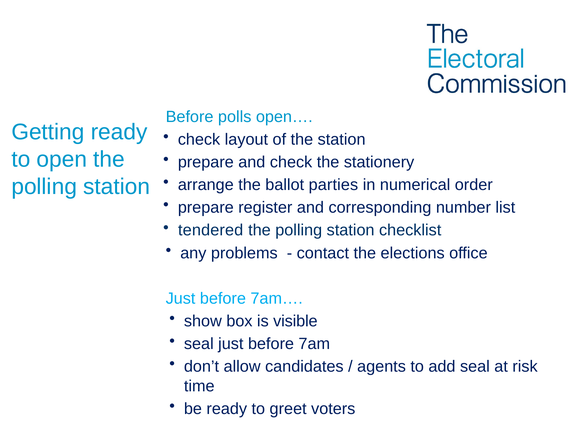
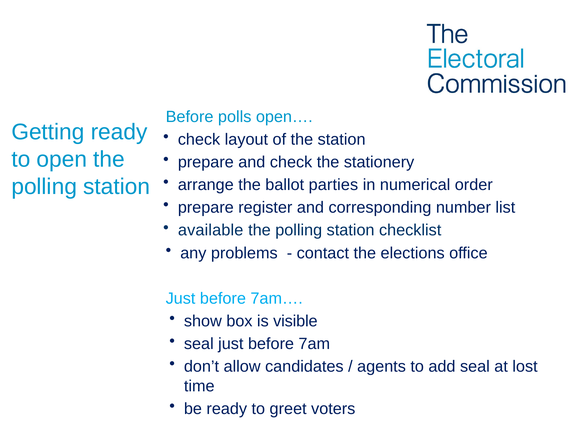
tendered: tendered -> available
risk: risk -> lost
